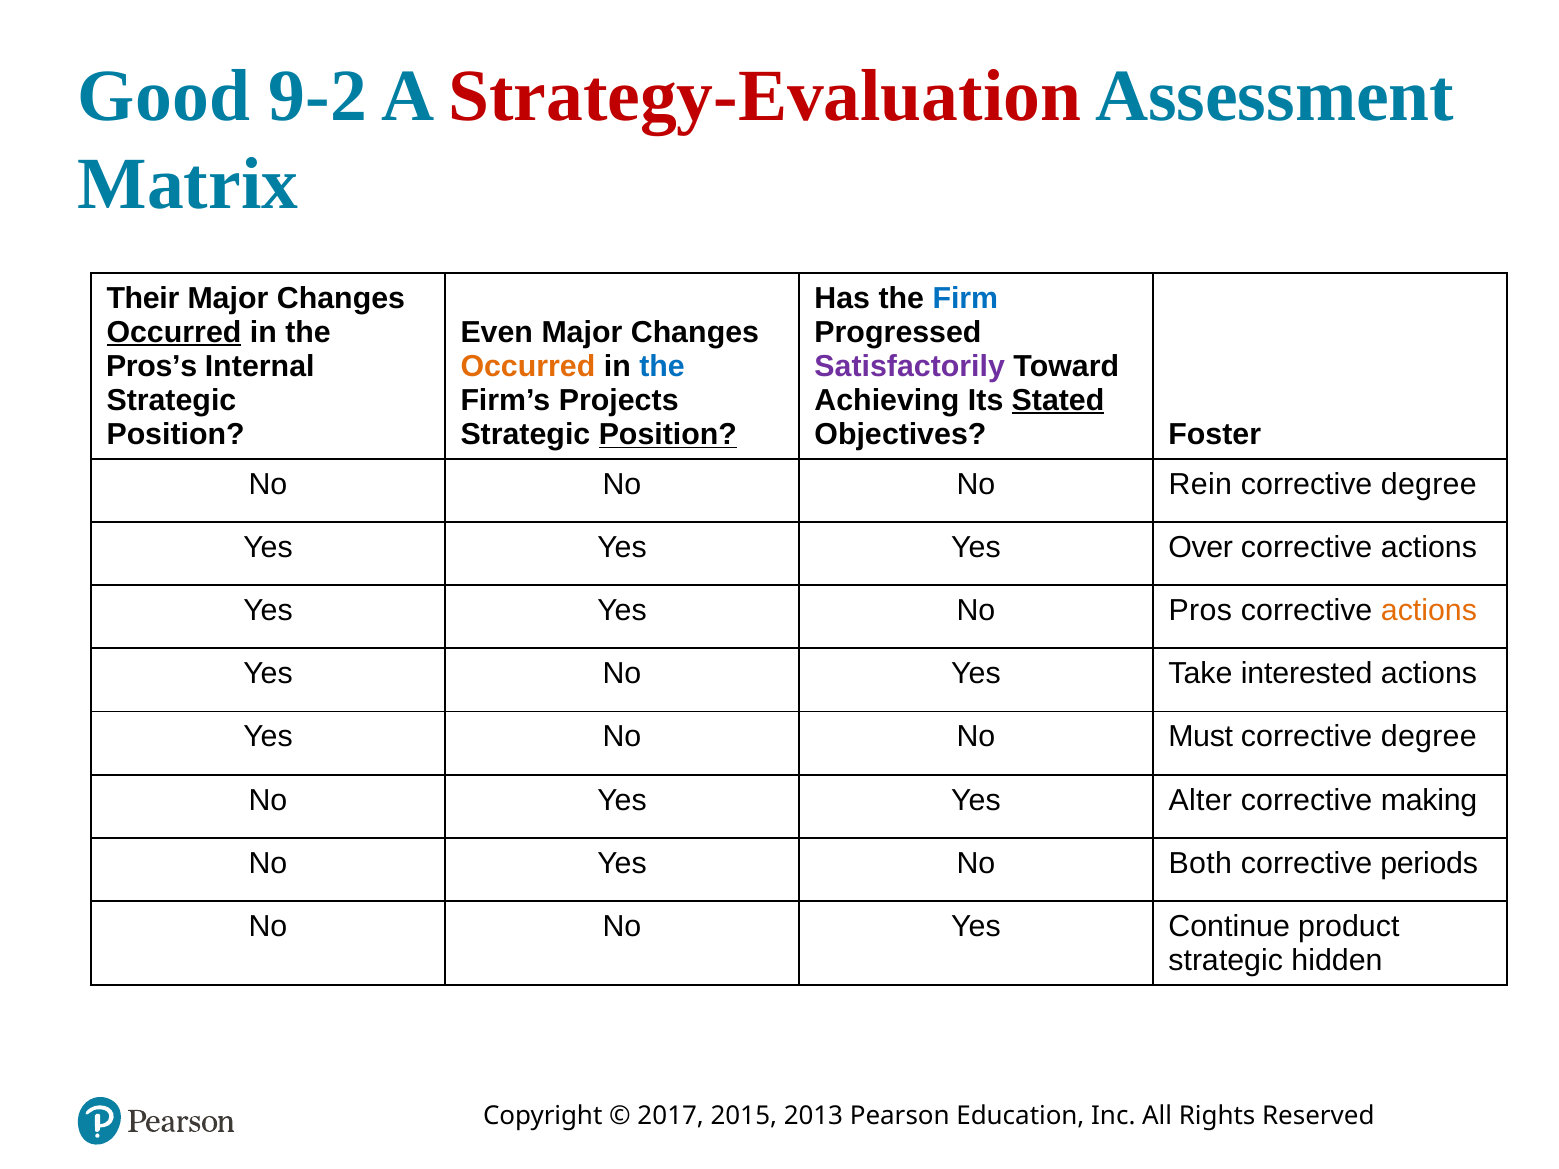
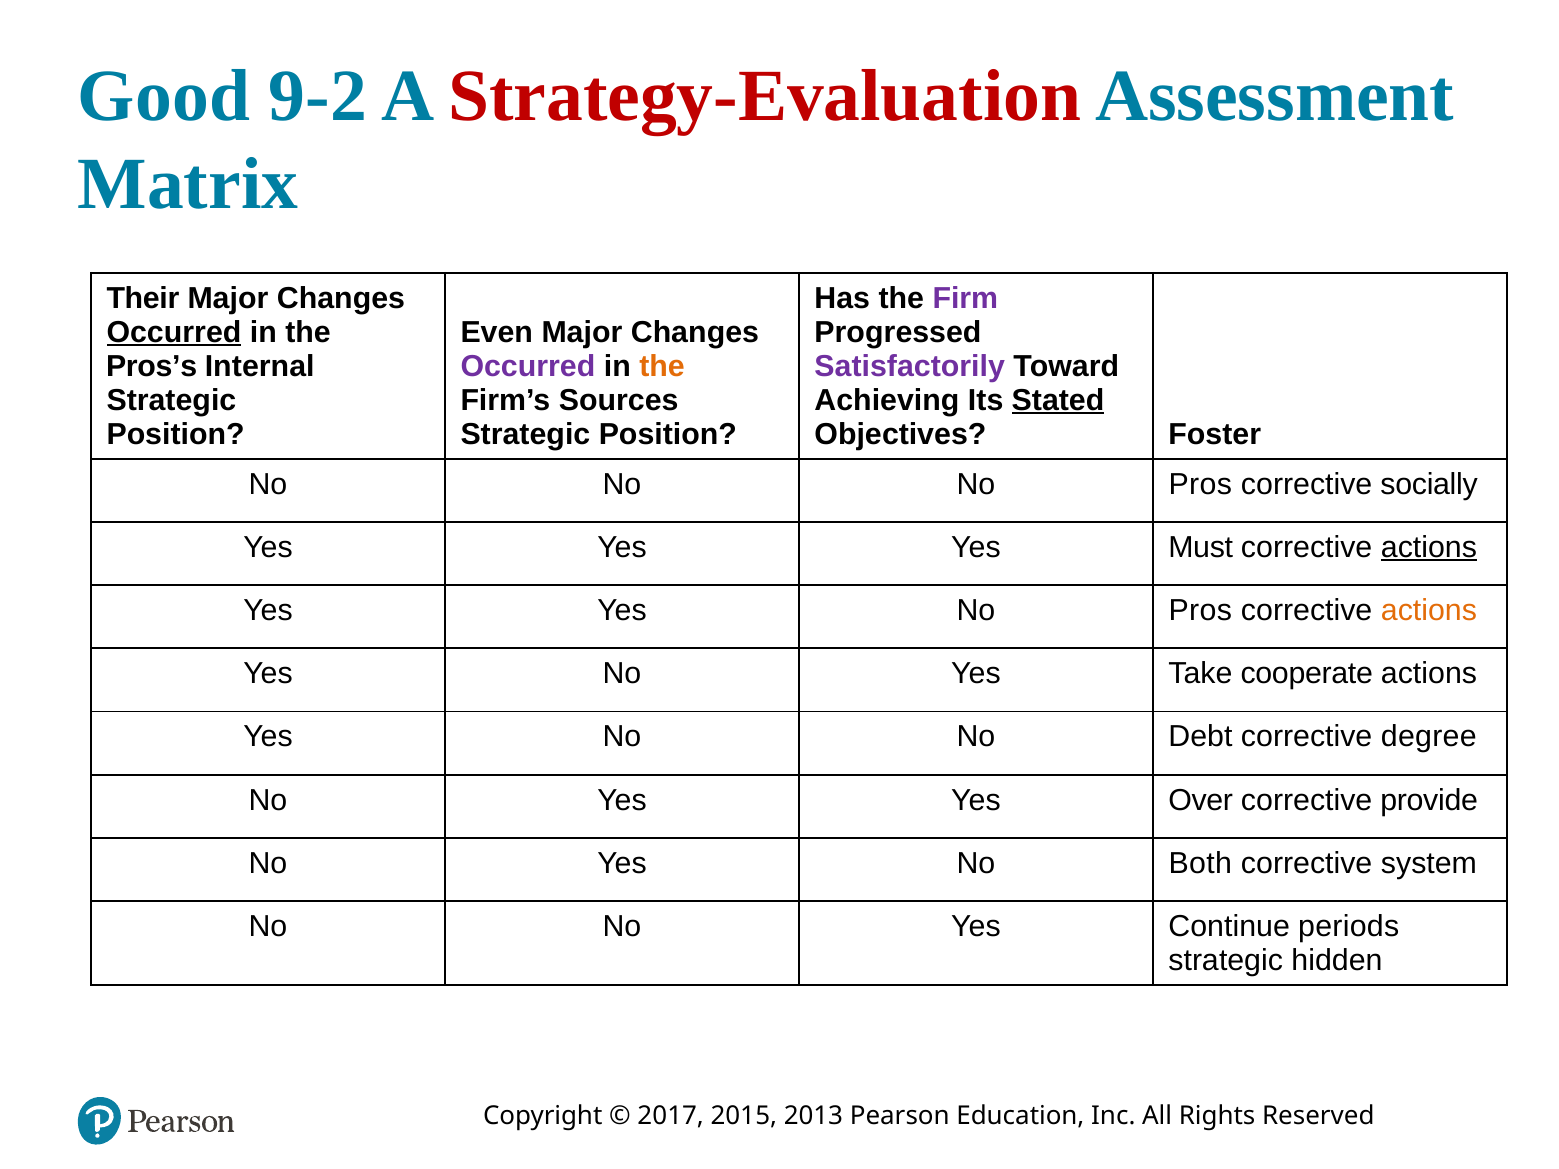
Firm colour: blue -> purple
Occurred at (528, 366) colour: orange -> purple
the at (662, 366) colour: blue -> orange
Projects: Projects -> Sources
Position at (668, 434) underline: present -> none
No No Rein: Rein -> Pros
degree at (1429, 484): degree -> socially
Over: Over -> Must
actions at (1429, 547) underline: none -> present
interested: interested -> cooperate
Must: Must -> Debt
Alter: Alter -> Over
making: making -> provide
periods: periods -> system
product: product -> periods
